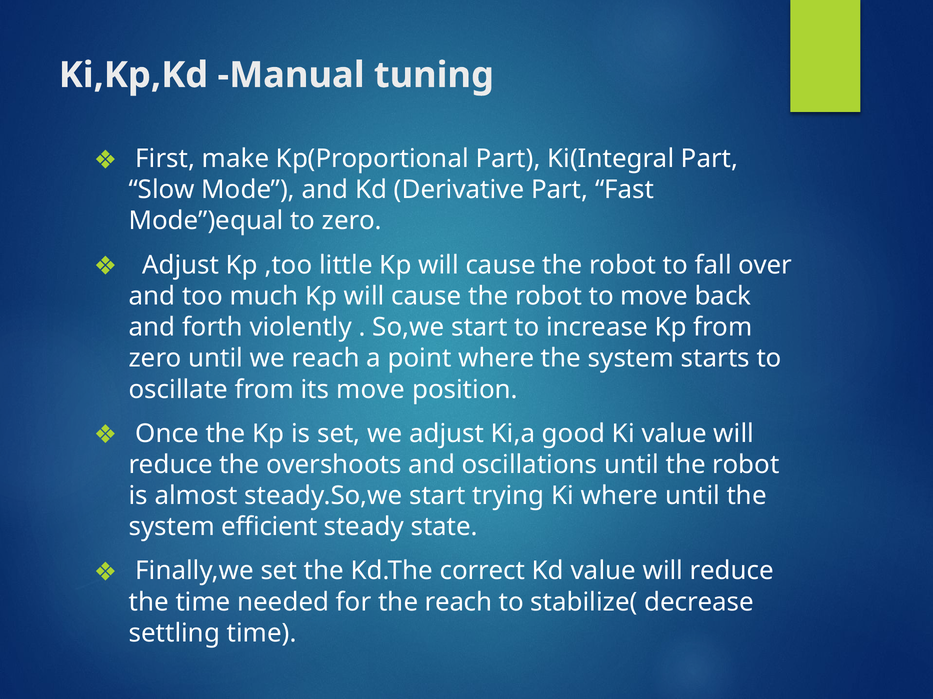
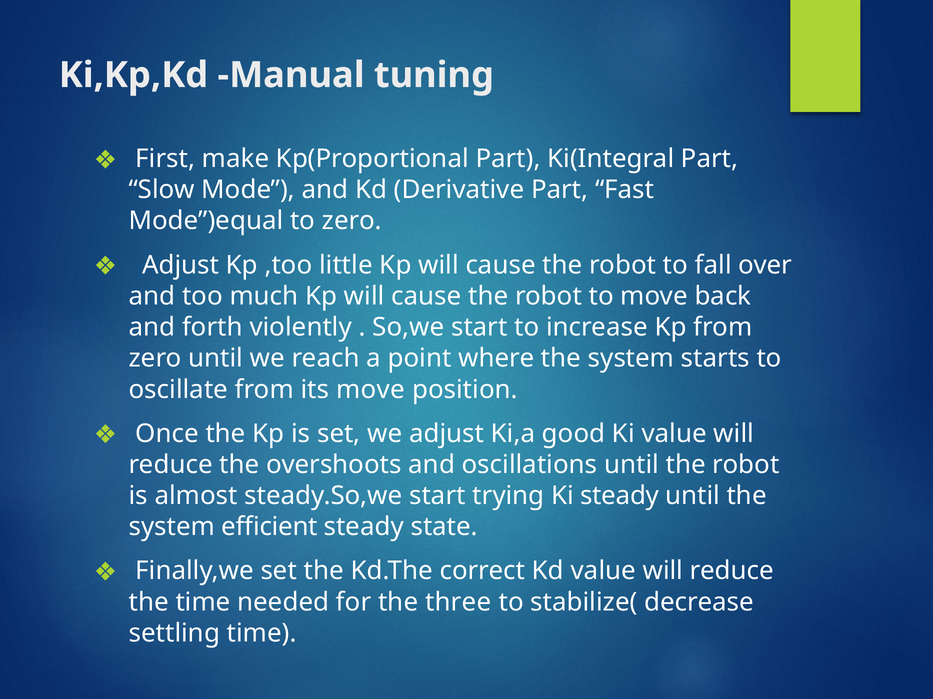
Ki where: where -> steady
the reach: reach -> three
